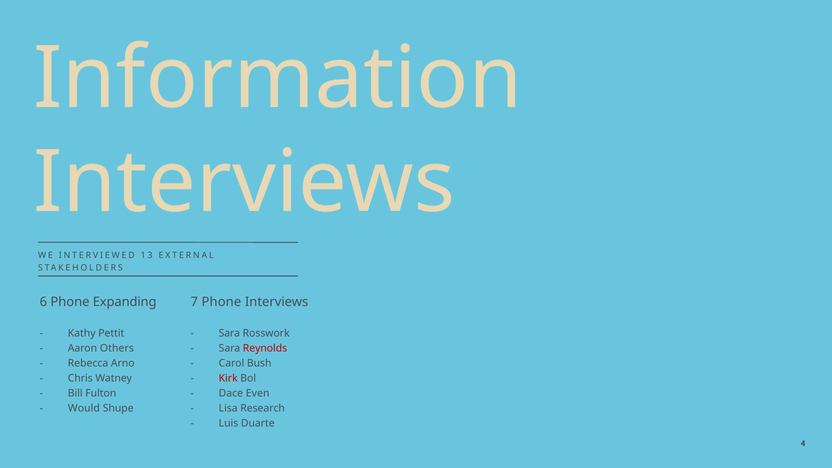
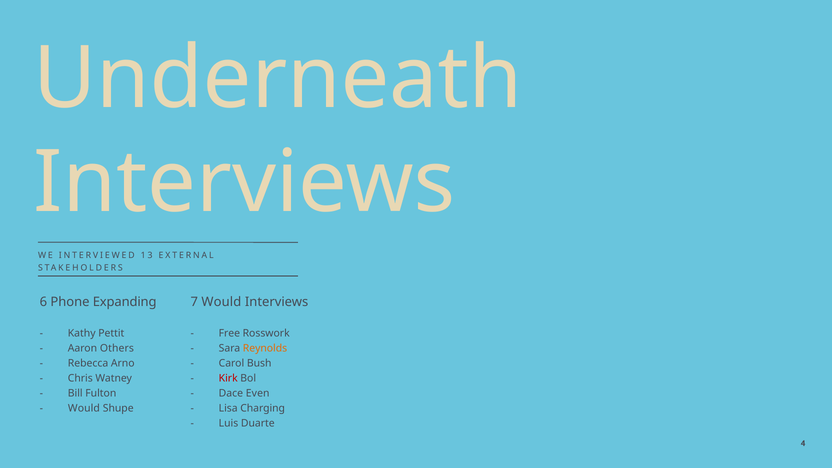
Information: Information -> Underneath
7 Phone: Phone -> Would
Sara at (229, 333): Sara -> Free
Reynolds colour: red -> orange
Research: Research -> Charging
